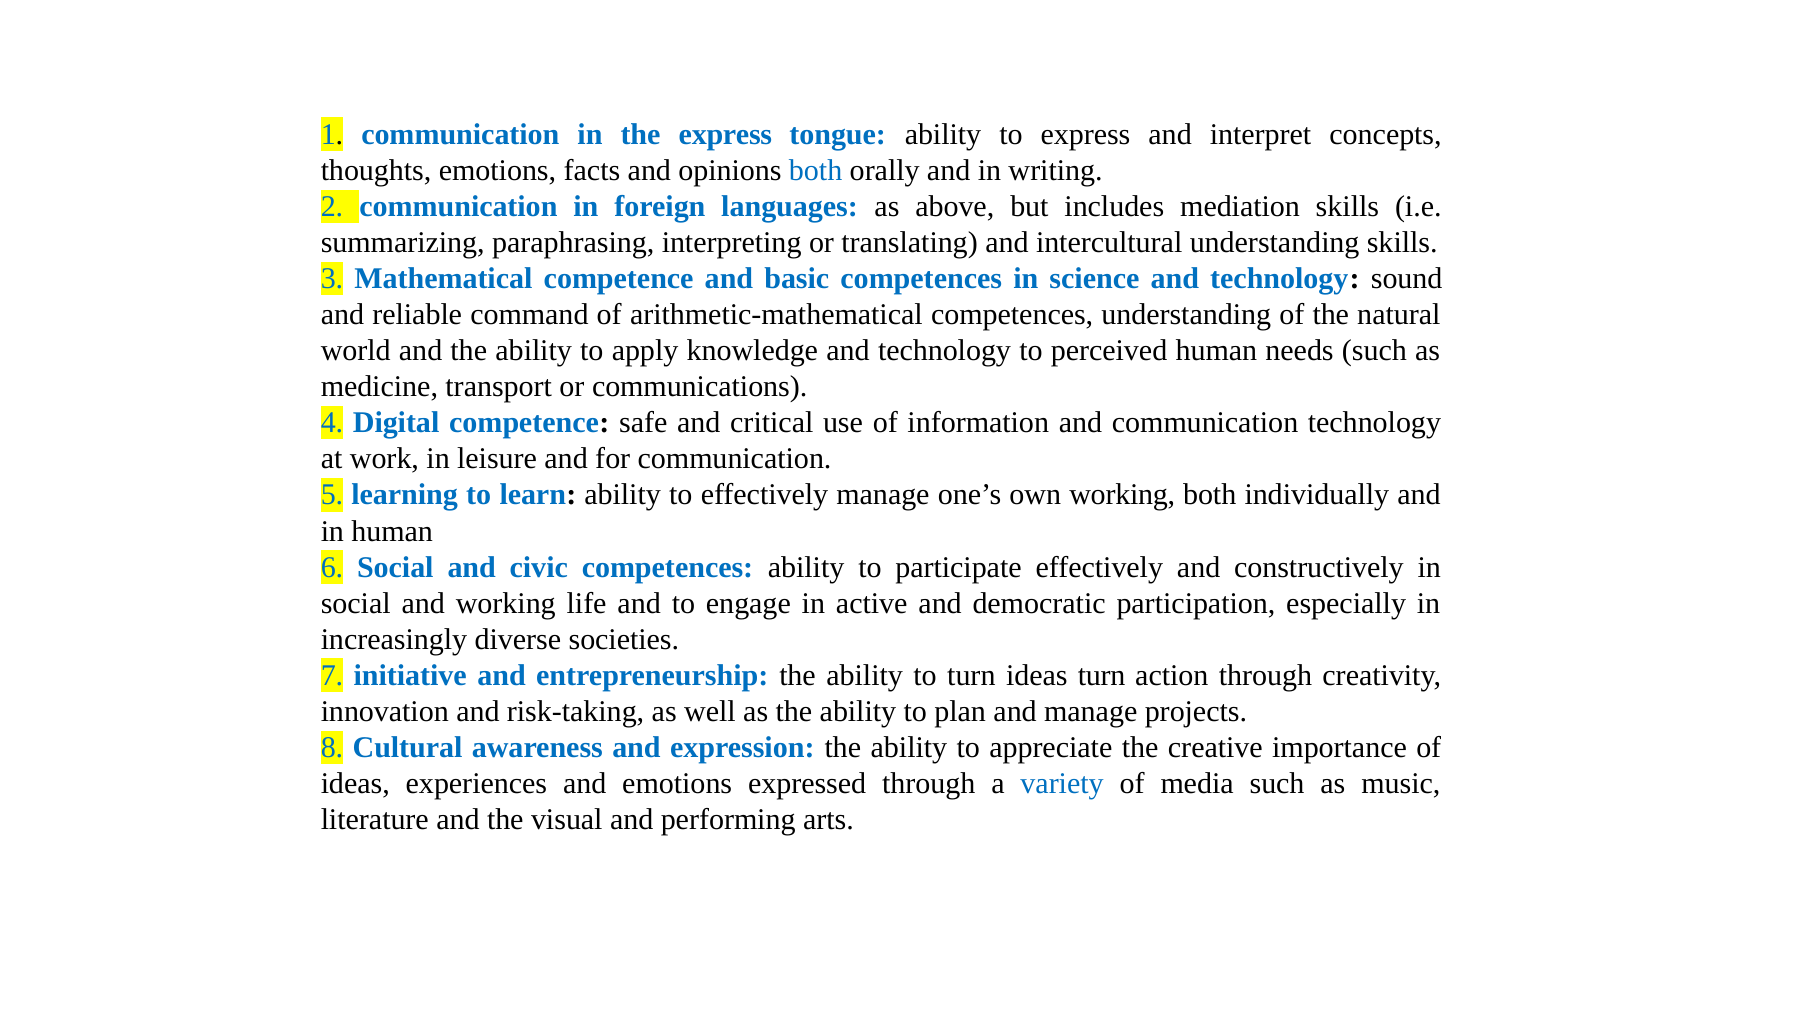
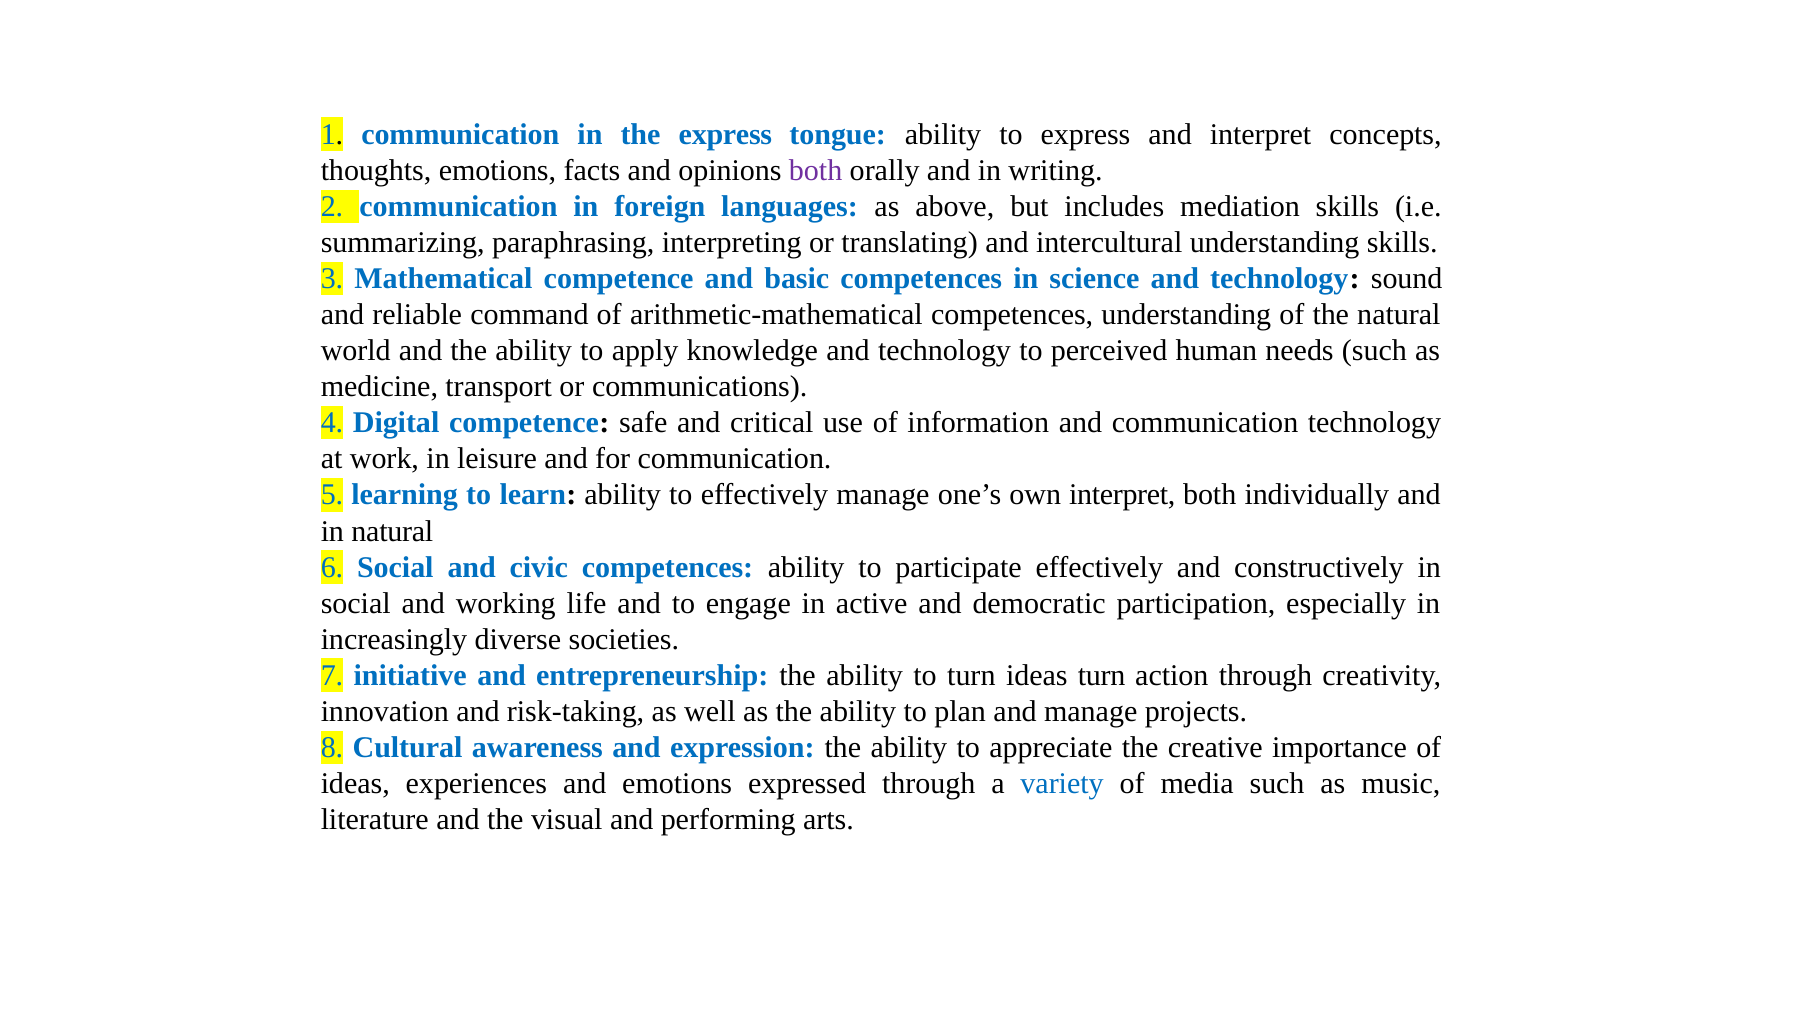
both at (816, 170) colour: blue -> purple
own working: working -> interpret
in human: human -> natural
